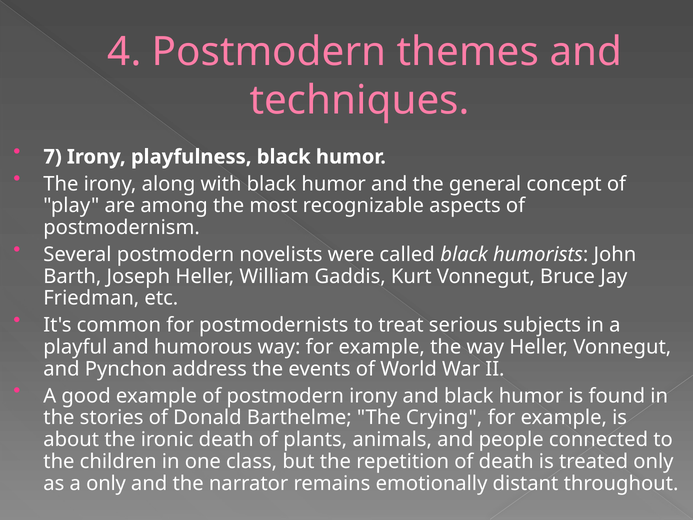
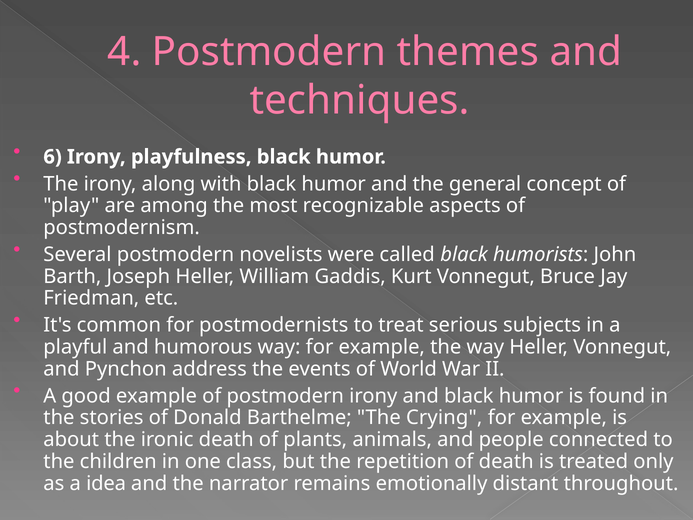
7: 7 -> 6
a only: only -> idea
